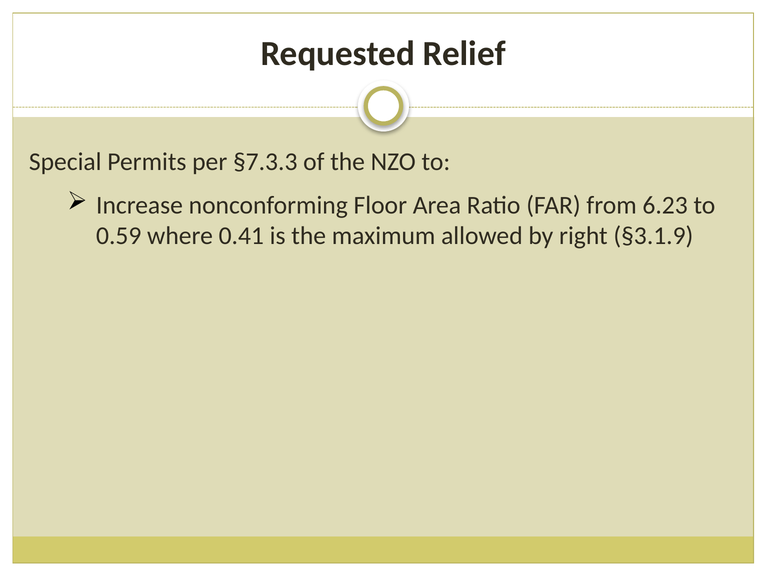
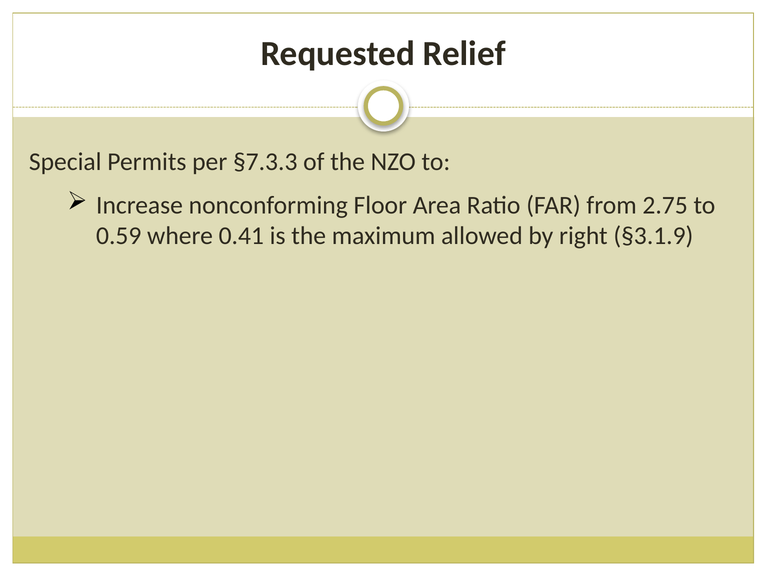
6.23: 6.23 -> 2.75
